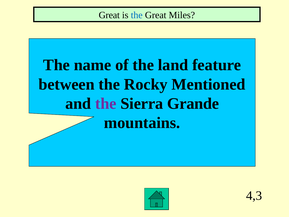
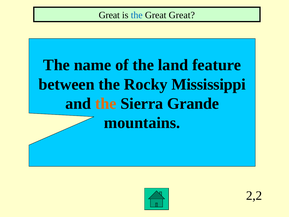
Great Miles: Miles -> Great
Mentioned: Mentioned -> Mississippi
the at (106, 103) colour: purple -> orange
4,3: 4,3 -> 2,2
